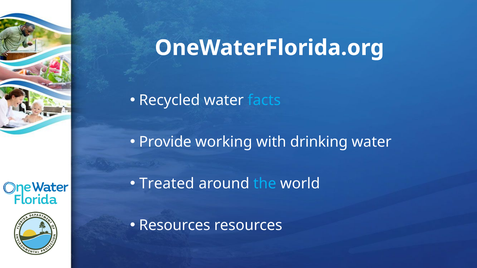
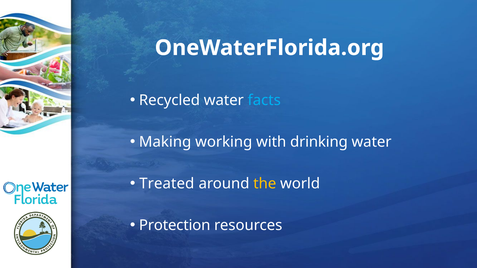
Provide: Provide -> Making
the colour: light blue -> yellow
Resources at (175, 226): Resources -> Protection
